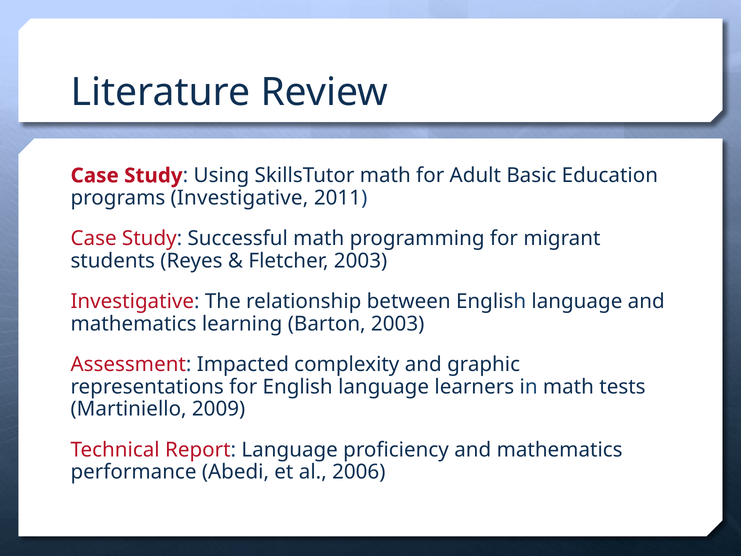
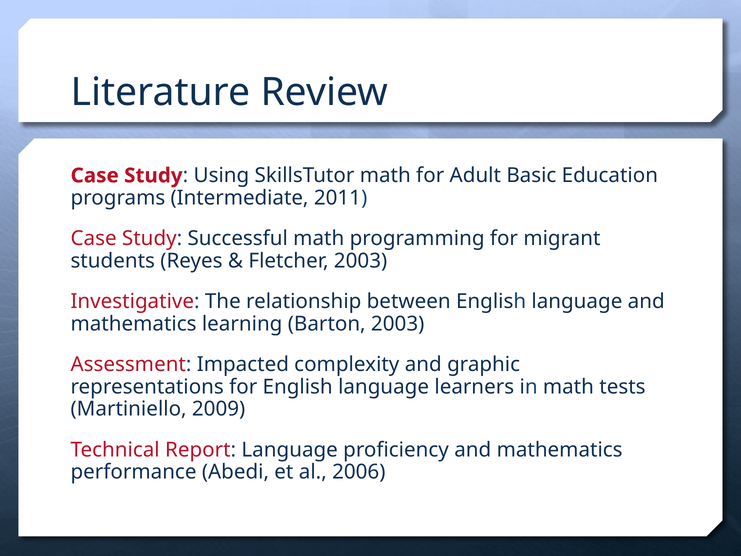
programs Investigative: Investigative -> Intermediate
